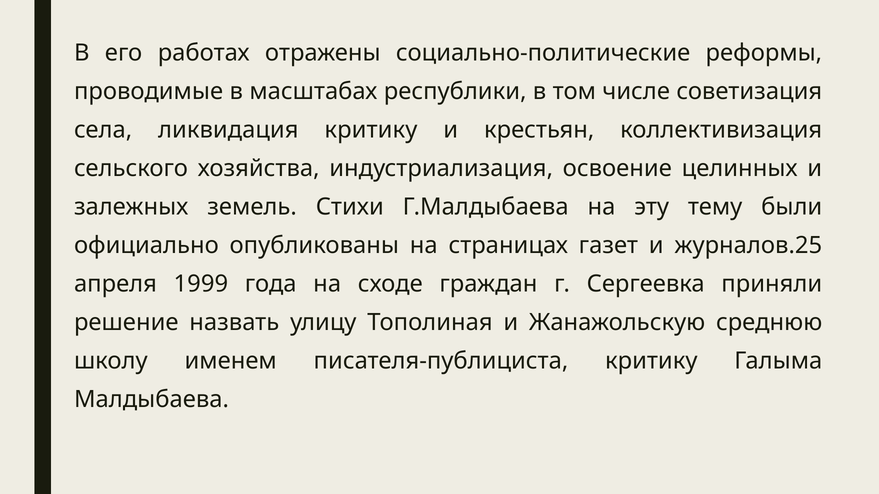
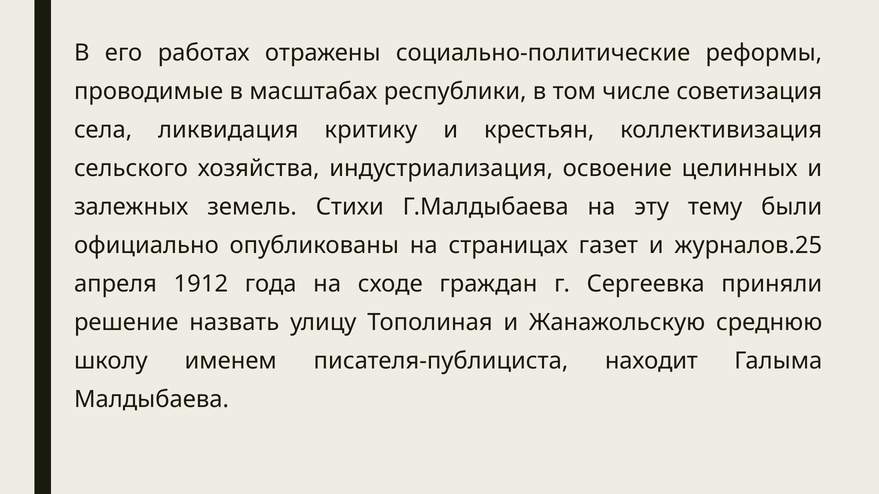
1999: 1999 -> 1912
писателя-публициста критику: критику -> находит
